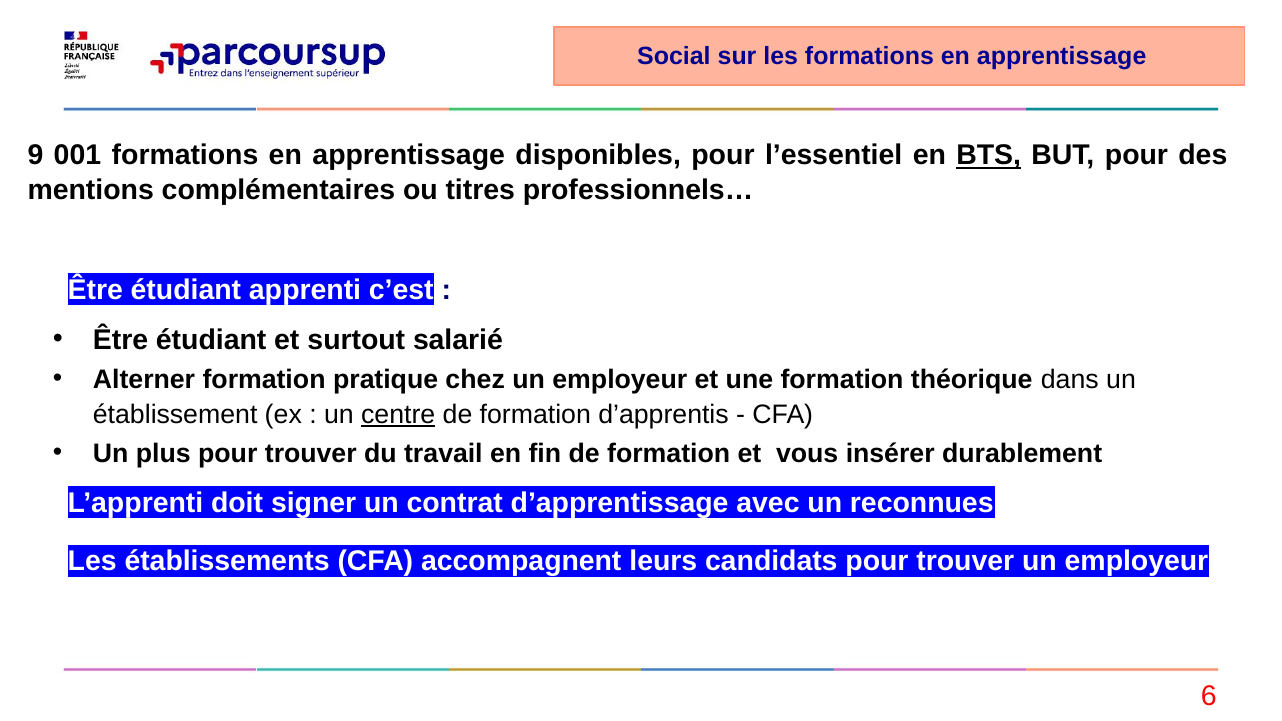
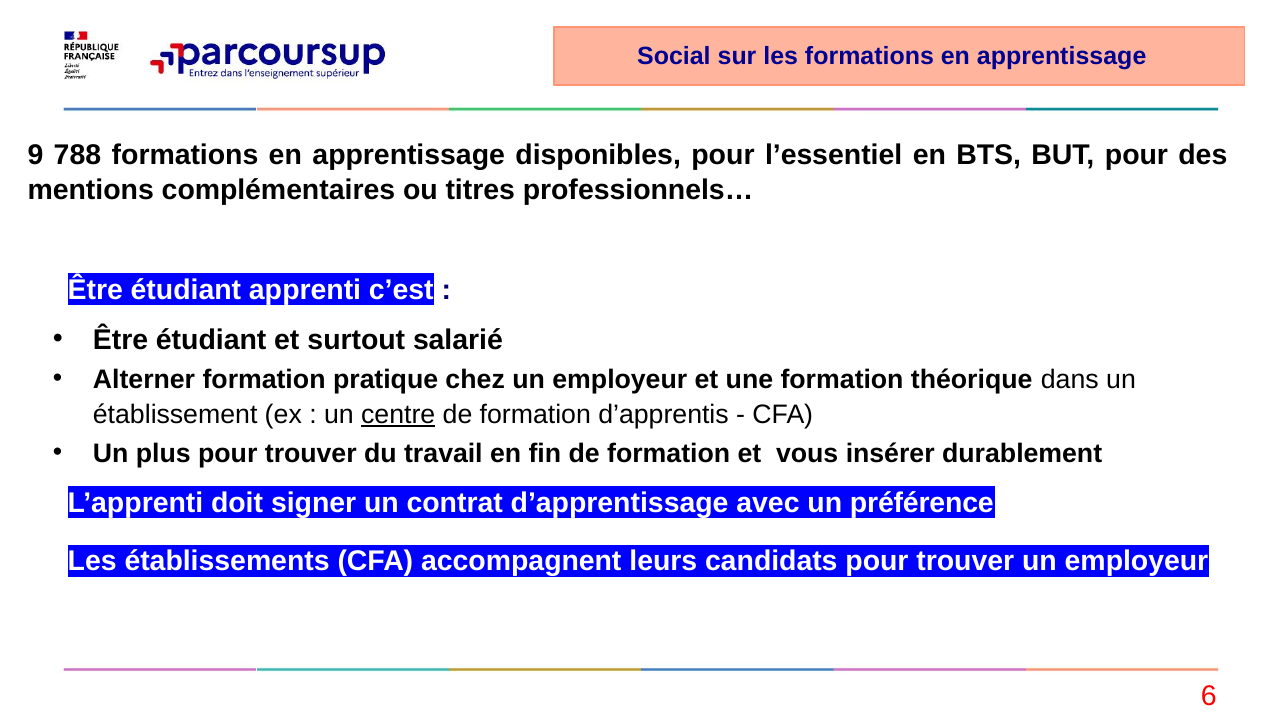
001: 001 -> 788
BTS underline: present -> none
reconnues: reconnues -> préférence
